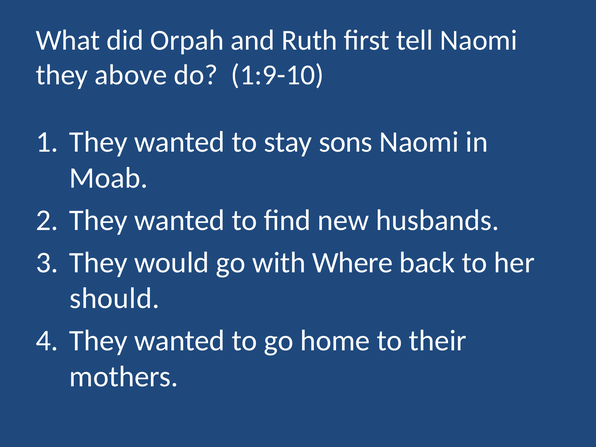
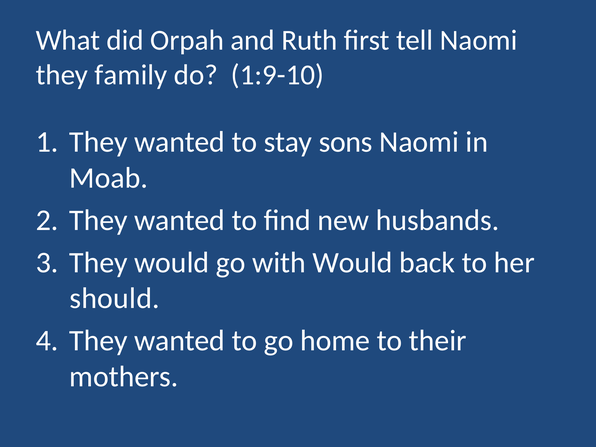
above: above -> family
with Where: Where -> Would
